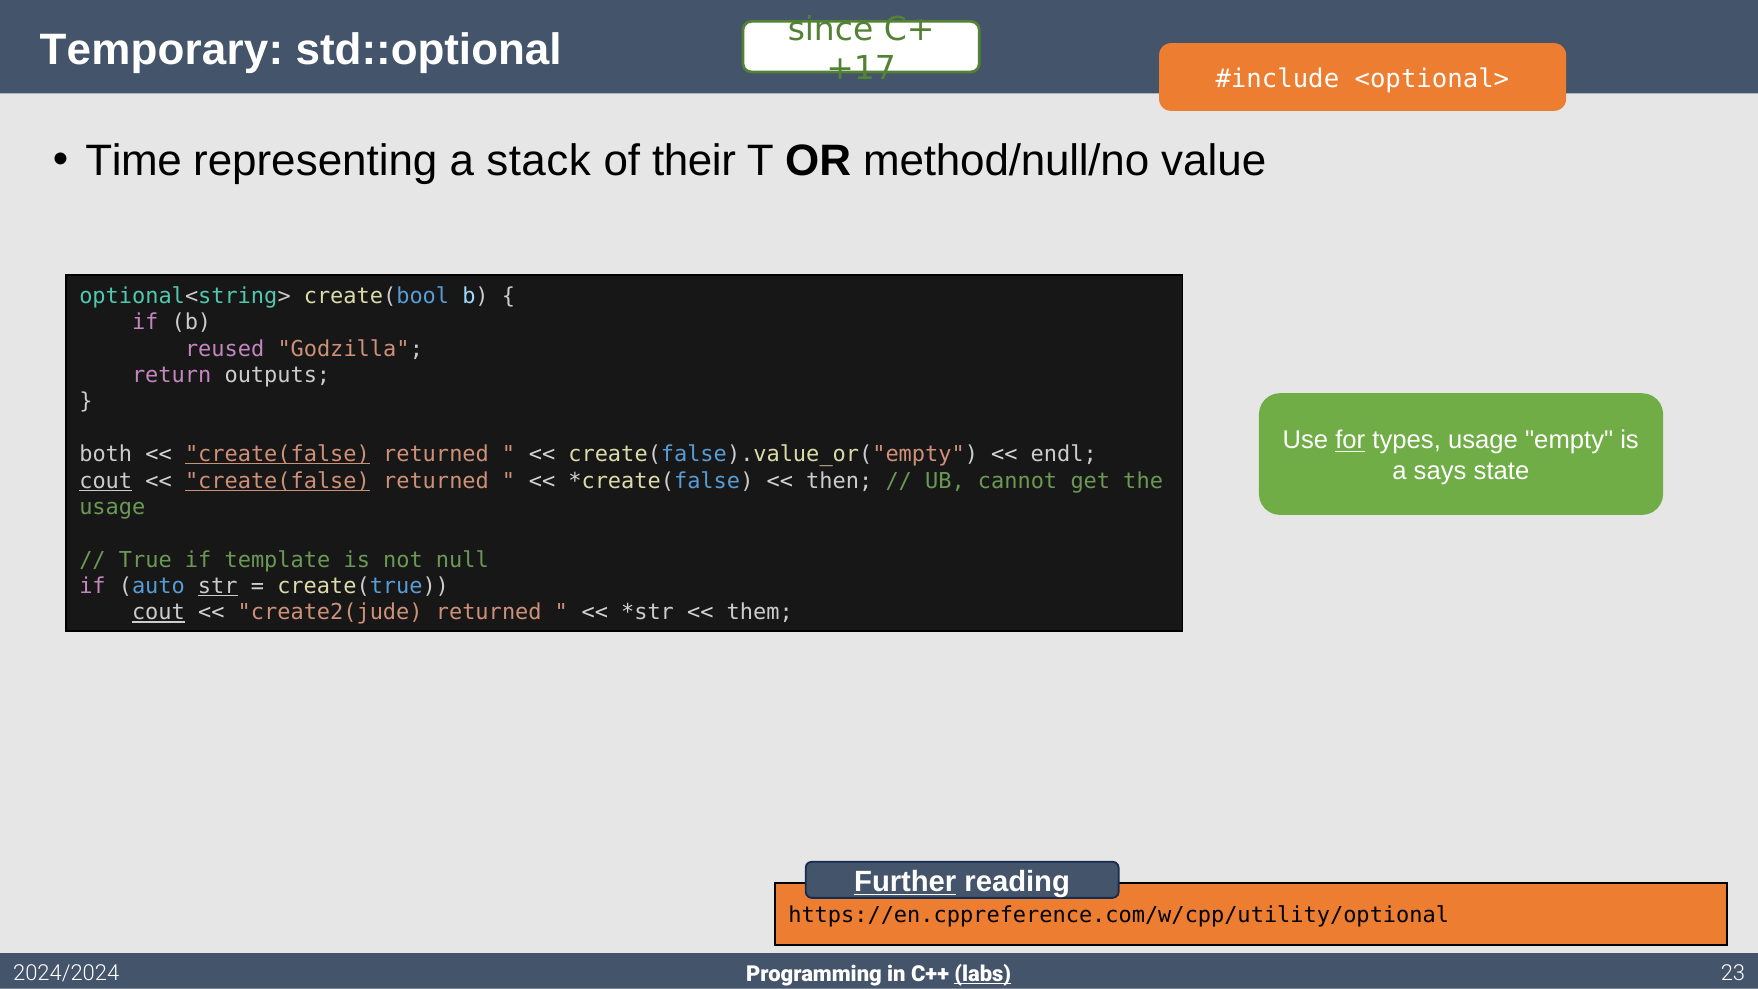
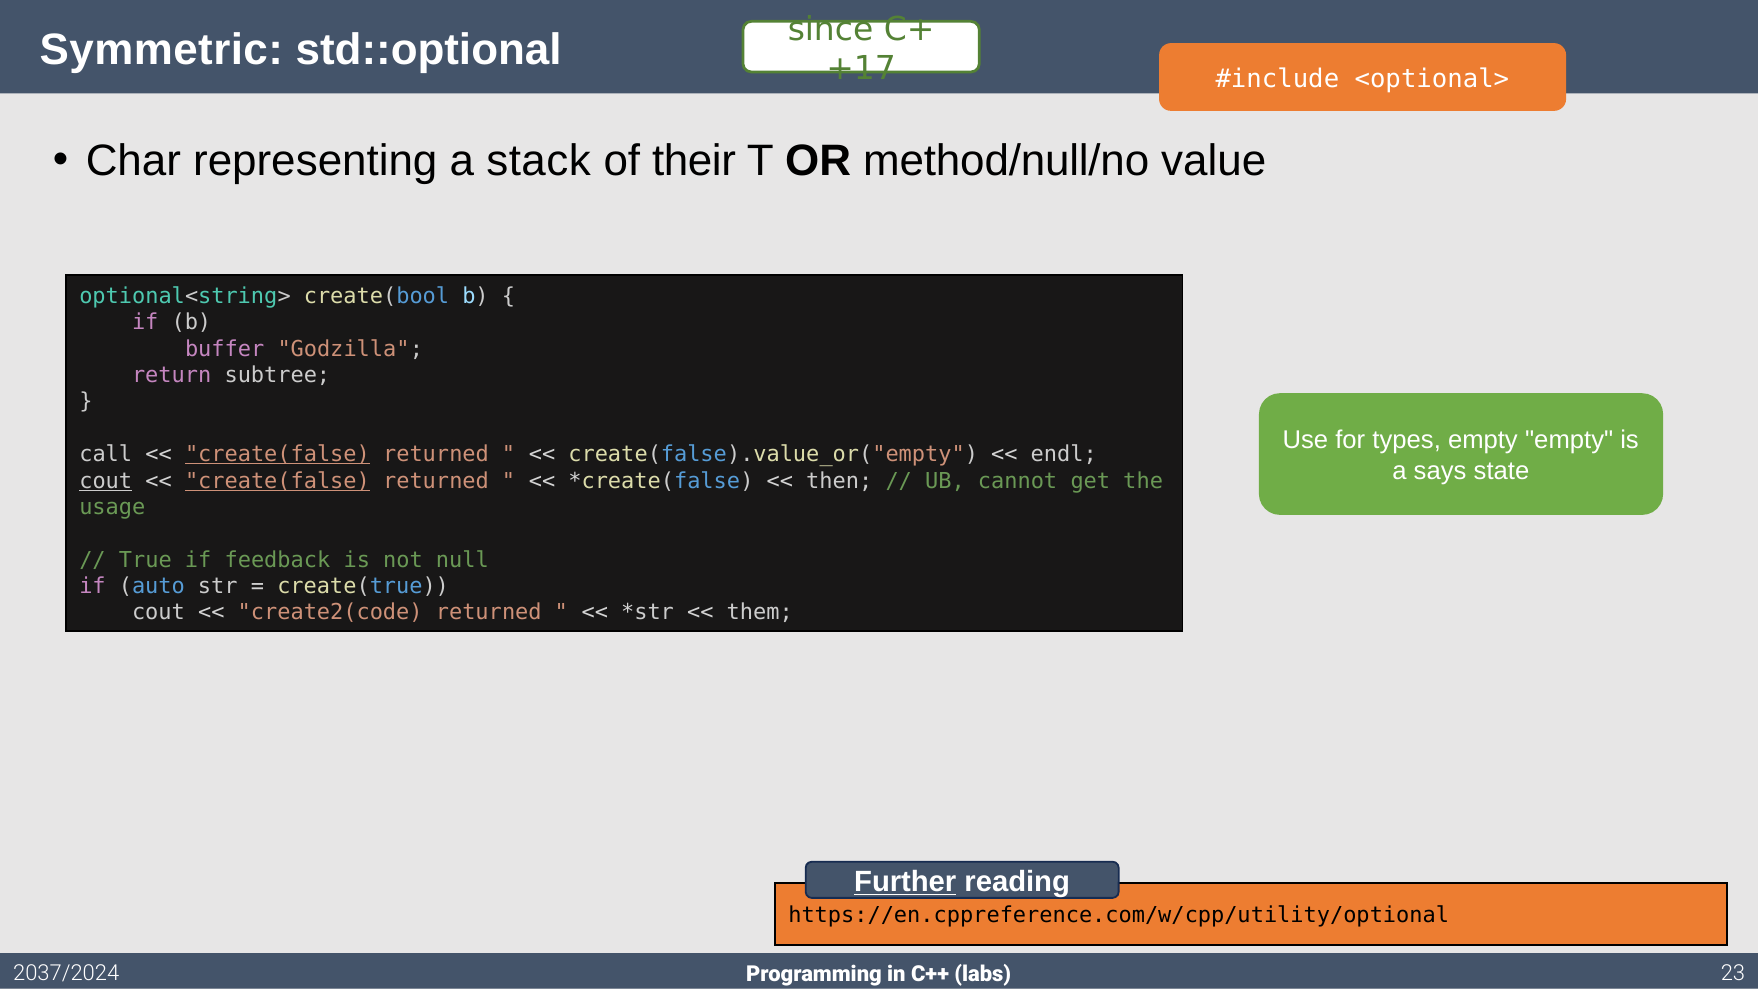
Temporary: Temporary -> Symmetric
Time: Time -> Char
reused: reused -> buffer
outputs: outputs -> subtree
for underline: present -> none
types usage: usage -> empty
both: both -> call
template: template -> feedback
str underline: present -> none
cout at (158, 613) underline: present -> none
create2(jude: create2(jude -> create2(code
2024/2024: 2024/2024 -> 2037/2024
labs underline: present -> none
